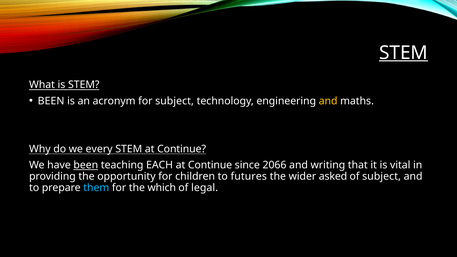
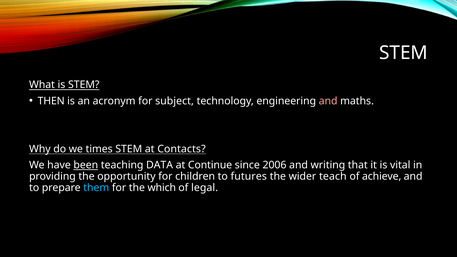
STEM at (403, 53) underline: present -> none
BEEN at (51, 101): BEEN -> THEN
and at (328, 101) colour: yellow -> pink
every: every -> times
STEM at Continue: Continue -> Contacts
EACH: EACH -> DATA
2066: 2066 -> 2006
asked: asked -> teach
of subject: subject -> achieve
